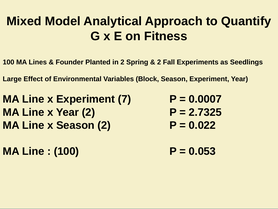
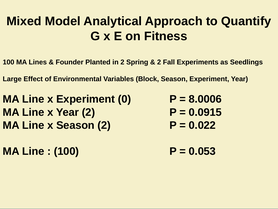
7: 7 -> 0
0.0007: 0.0007 -> 8.0006
2.7325: 2.7325 -> 0.0915
